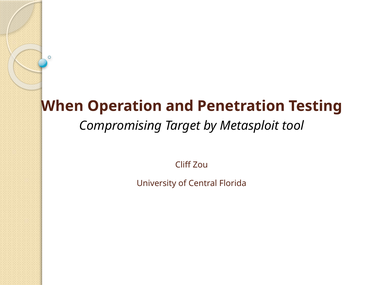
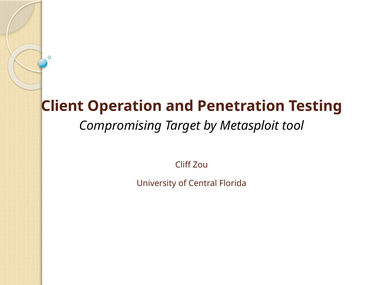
When: When -> Client
